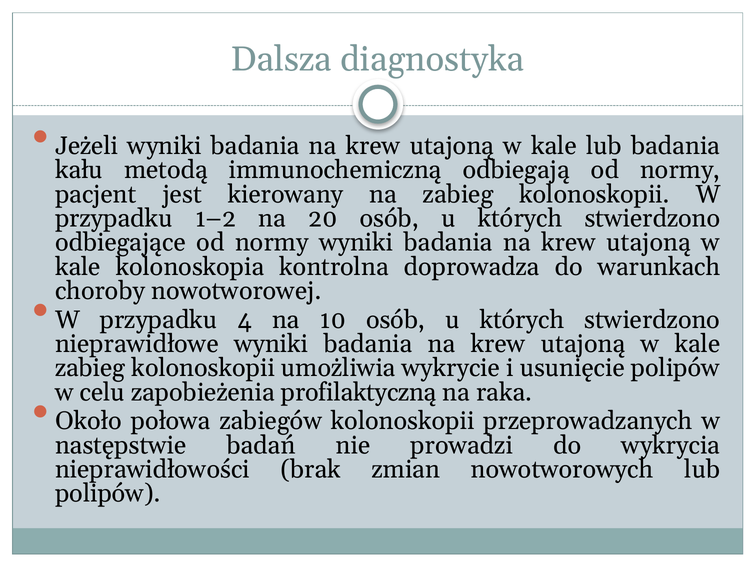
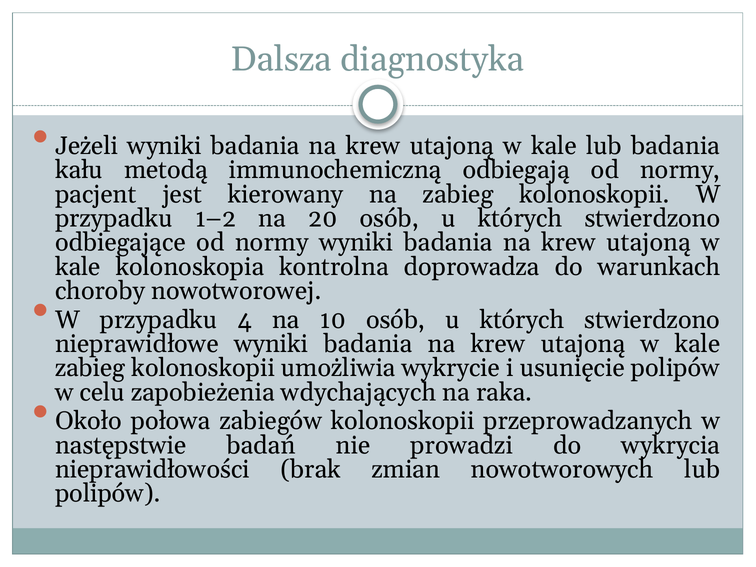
profilaktyczną: profilaktyczną -> wdychających
